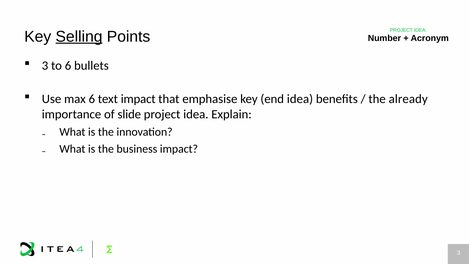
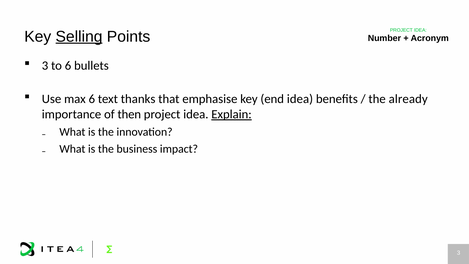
text impact: impact -> thanks
slide: slide -> then
Explain underline: none -> present
